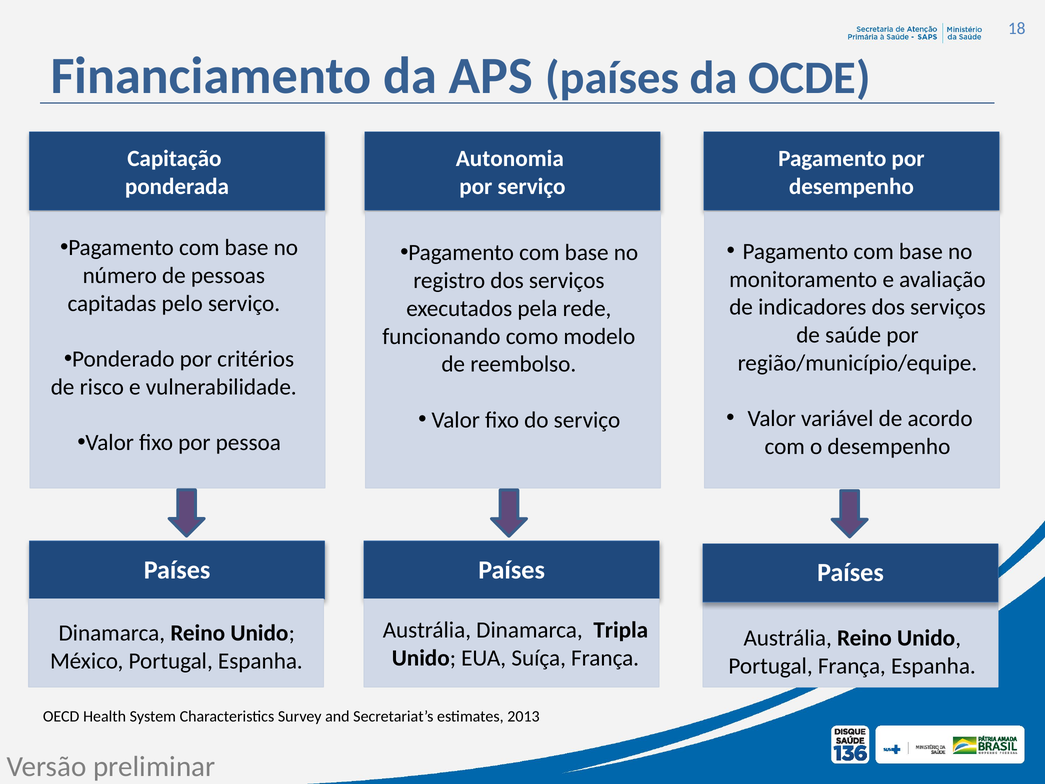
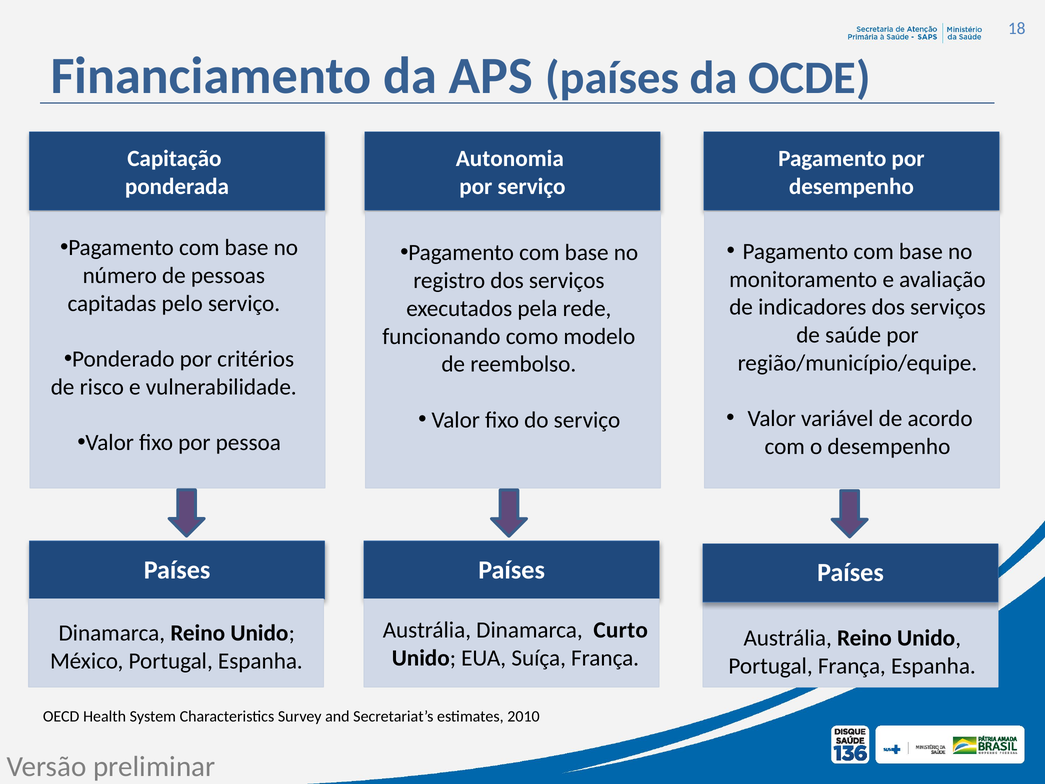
Tripla: Tripla -> Curto
2013: 2013 -> 2010
